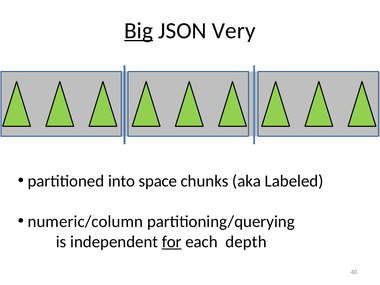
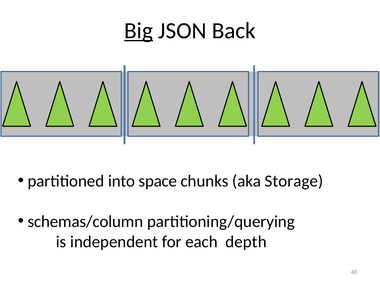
Very: Very -> Back
Labeled: Labeled -> Storage
numeric/column: numeric/column -> schemas/column
for underline: present -> none
